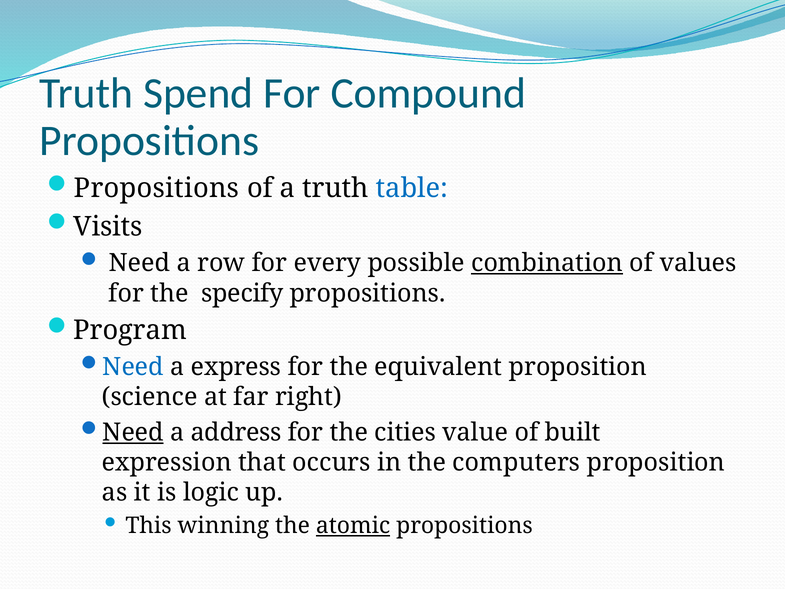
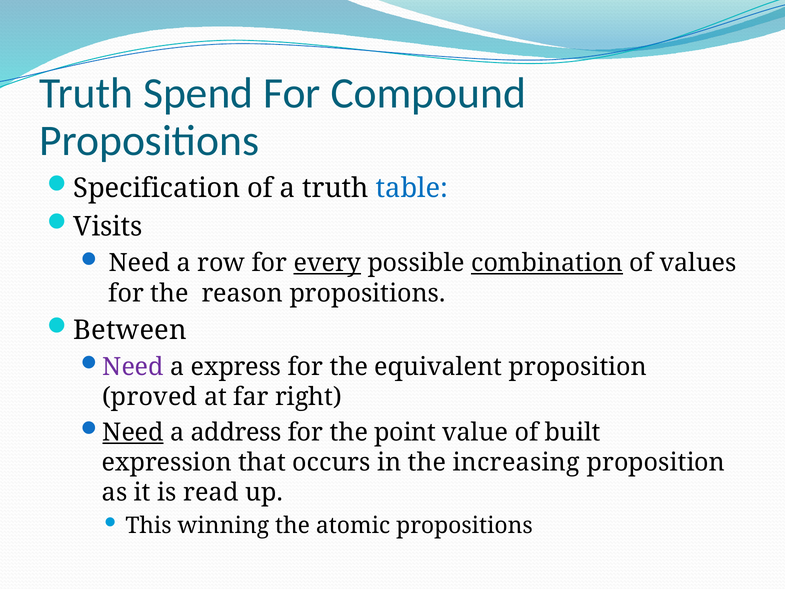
Propositions at (157, 188): Propositions -> Specification
every underline: none -> present
specify: specify -> reason
Program: Program -> Between
Need at (133, 367) colour: blue -> purple
science: science -> proved
cities: cities -> point
computers: computers -> increasing
logic: logic -> read
atomic underline: present -> none
